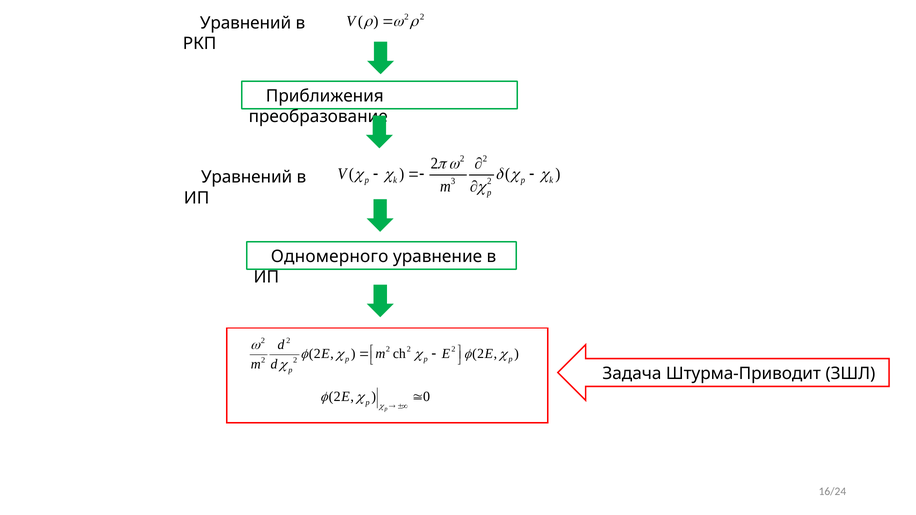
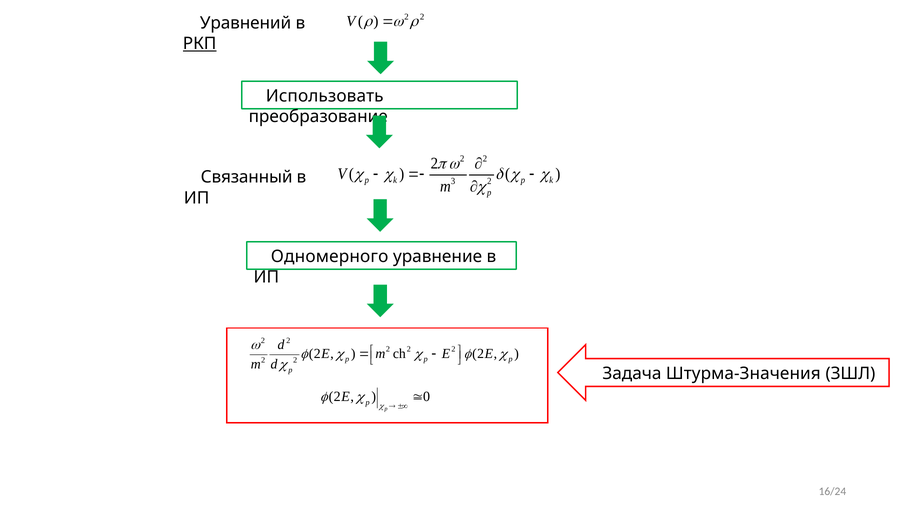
РКП underline: none -> present
Приближения: Приближения -> Использовать
Уравнений at (247, 177): Уравнений -> Связанный
Штурма-Приводит: Штурма-Приводит -> Штурма-Значения
